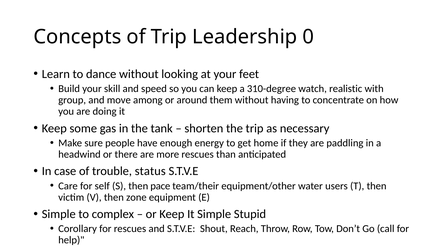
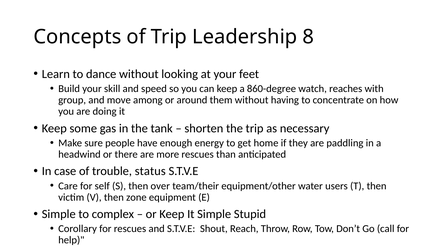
0: 0 -> 8
310-degree: 310-degree -> 860-degree
realistic: realistic -> reaches
pace: pace -> over
